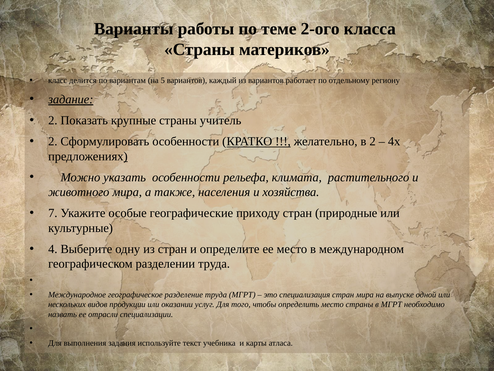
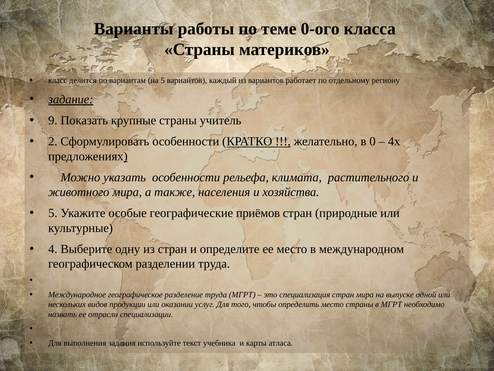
2-ого: 2-ого -> 0-ого
2 at (53, 120): 2 -> 9
в 2: 2 -> 0
7 at (53, 213): 7 -> 5
приходу: приходу -> приёмов
